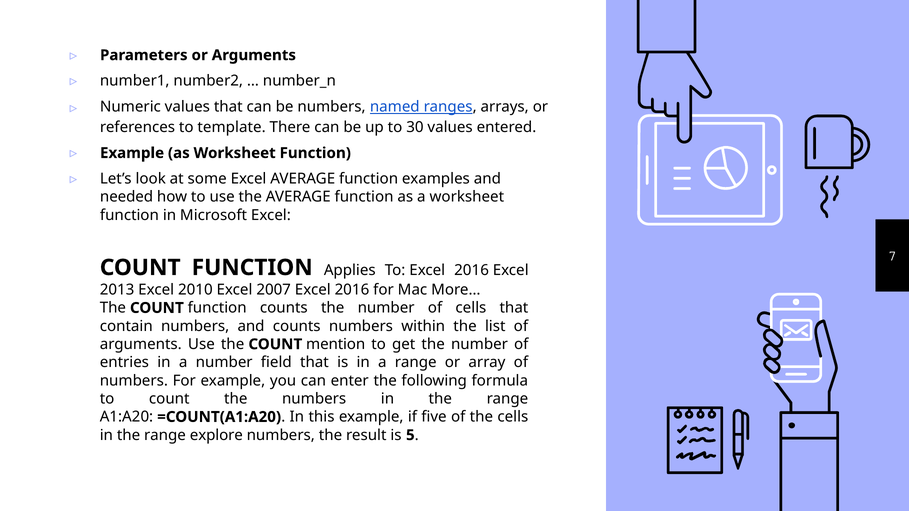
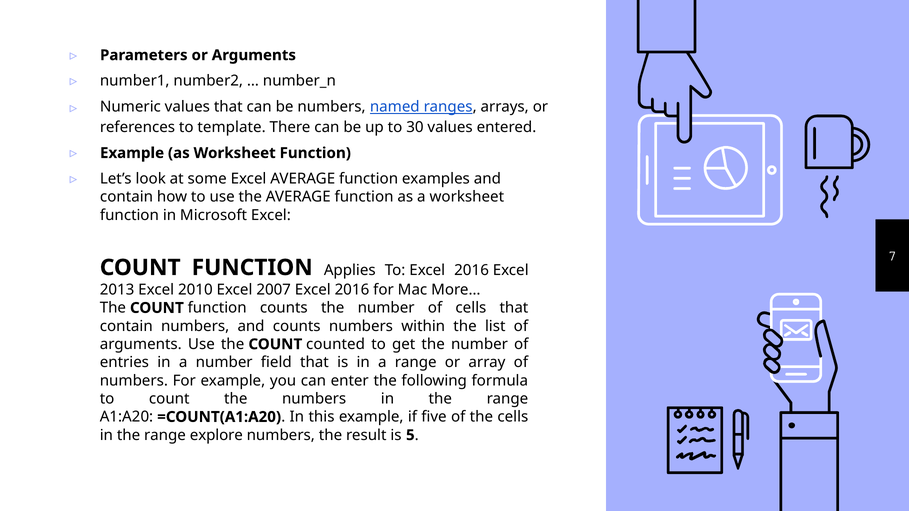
needed at (127, 197): needed -> contain
mention: mention -> counted
